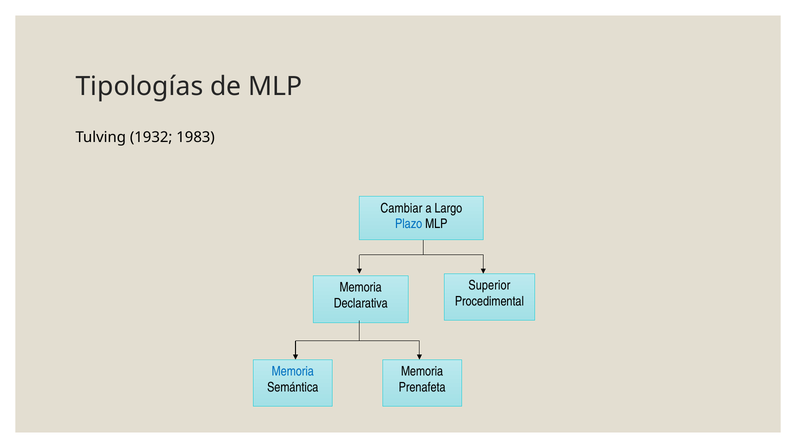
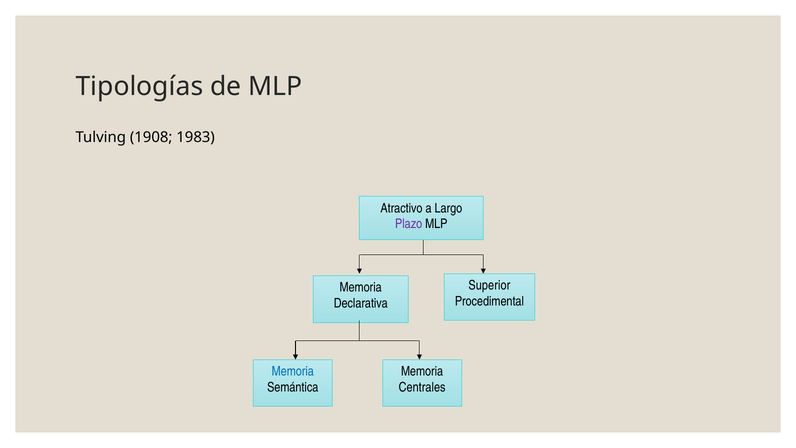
1932: 1932 -> 1908
Cambiar: Cambiar -> Atractivo
Plazo colour: blue -> purple
Prenafeta: Prenafeta -> Centrales
